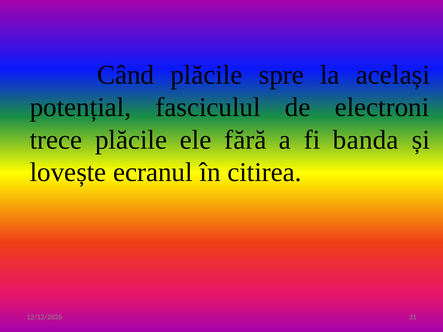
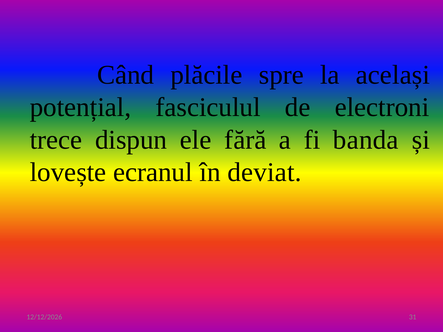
trece plăcile: plăcile -> dispun
citirea: citirea -> deviat
